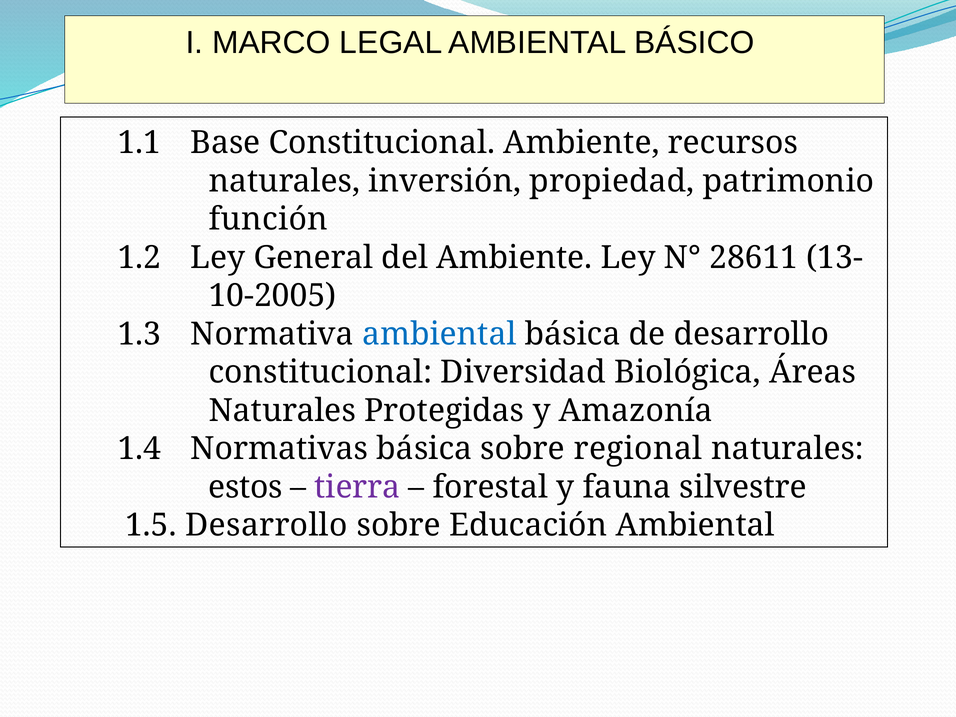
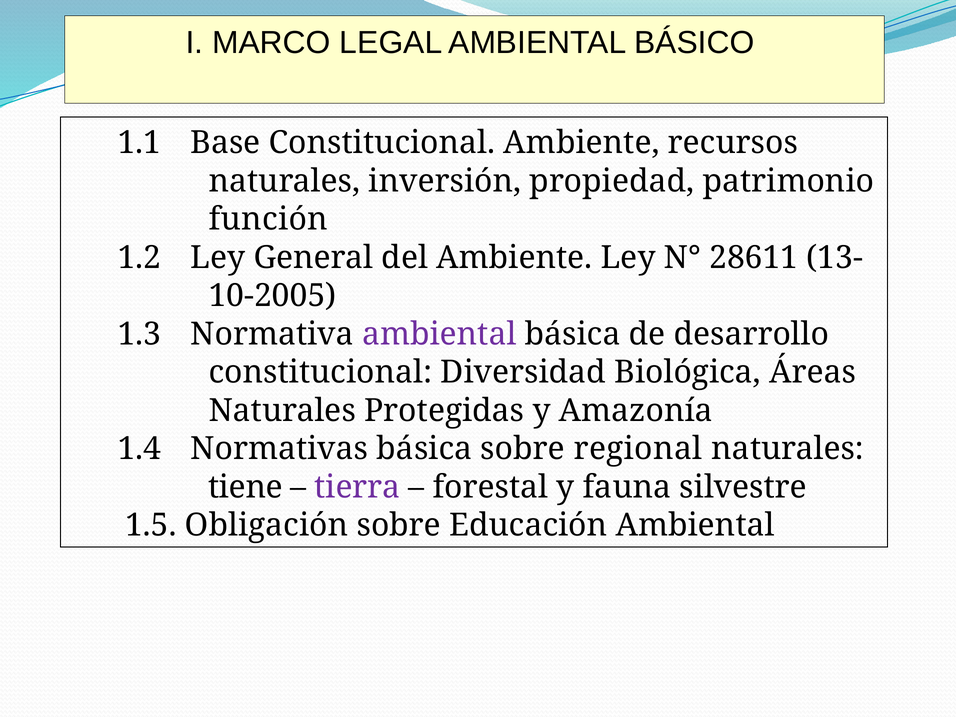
ambiental at (439, 334) colour: blue -> purple
estos: estos -> tiene
1.5 Desarrollo: Desarrollo -> Obligación
